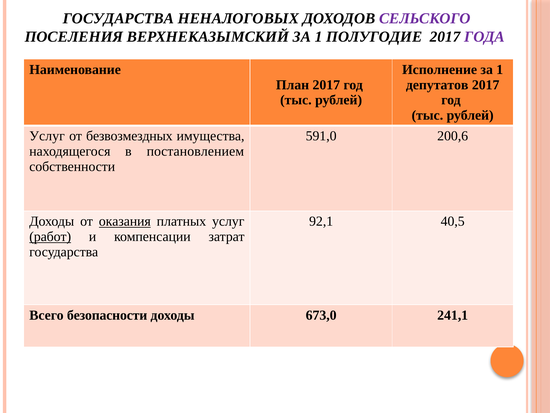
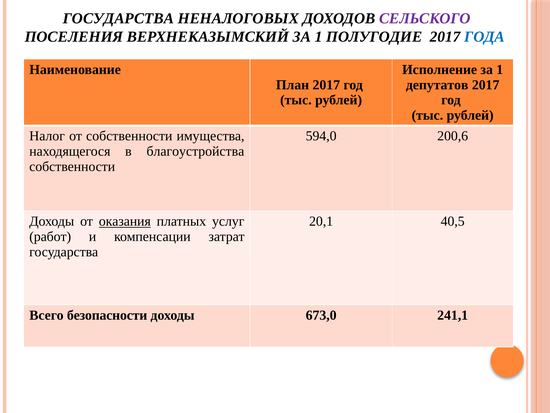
ГОДА colour: purple -> blue
Услуг at (47, 136): Услуг -> Налог
от безвозмездных: безвозмездных -> собственности
591,0: 591,0 -> 594,0
постановлением: постановлением -> благоустройства
92,1: 92,1 -> 20,1
работ underline: present -> none
